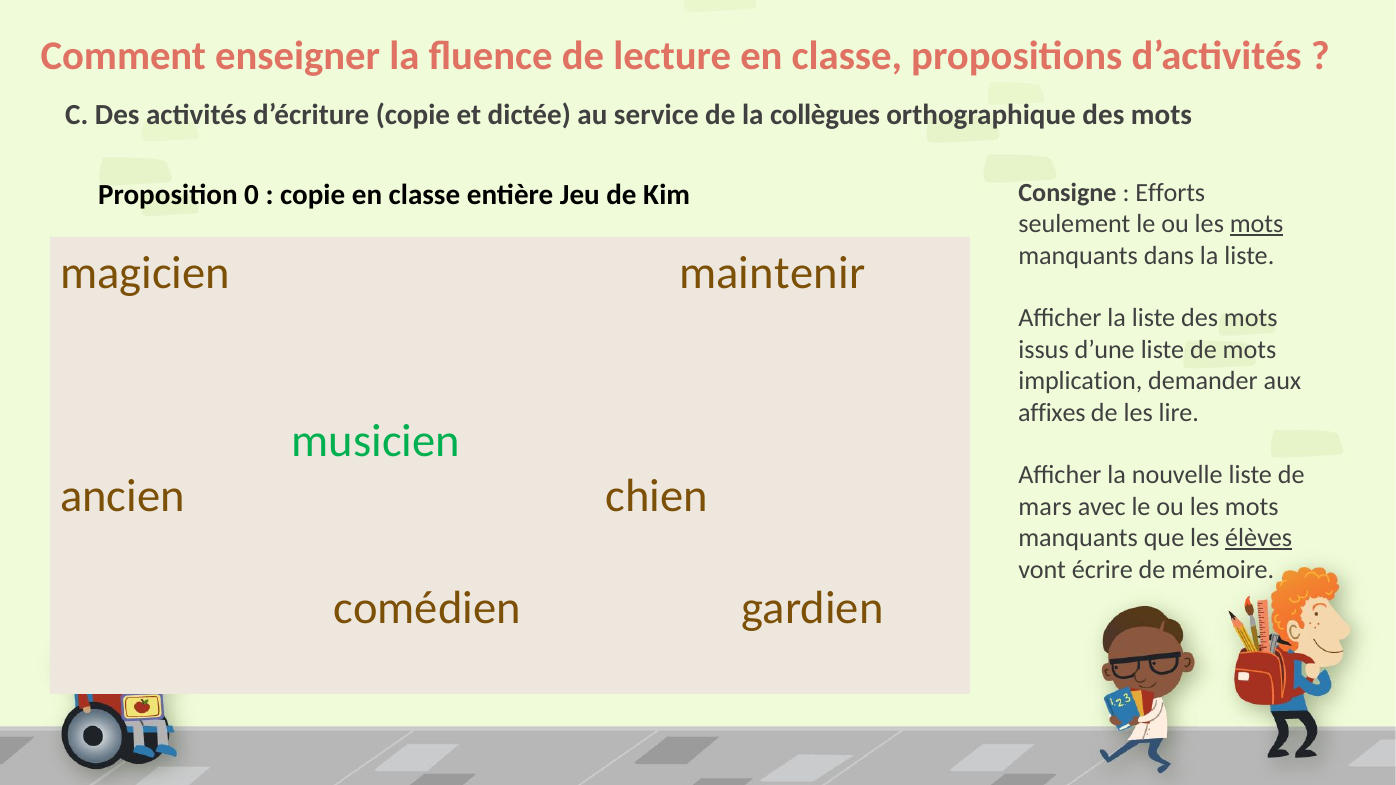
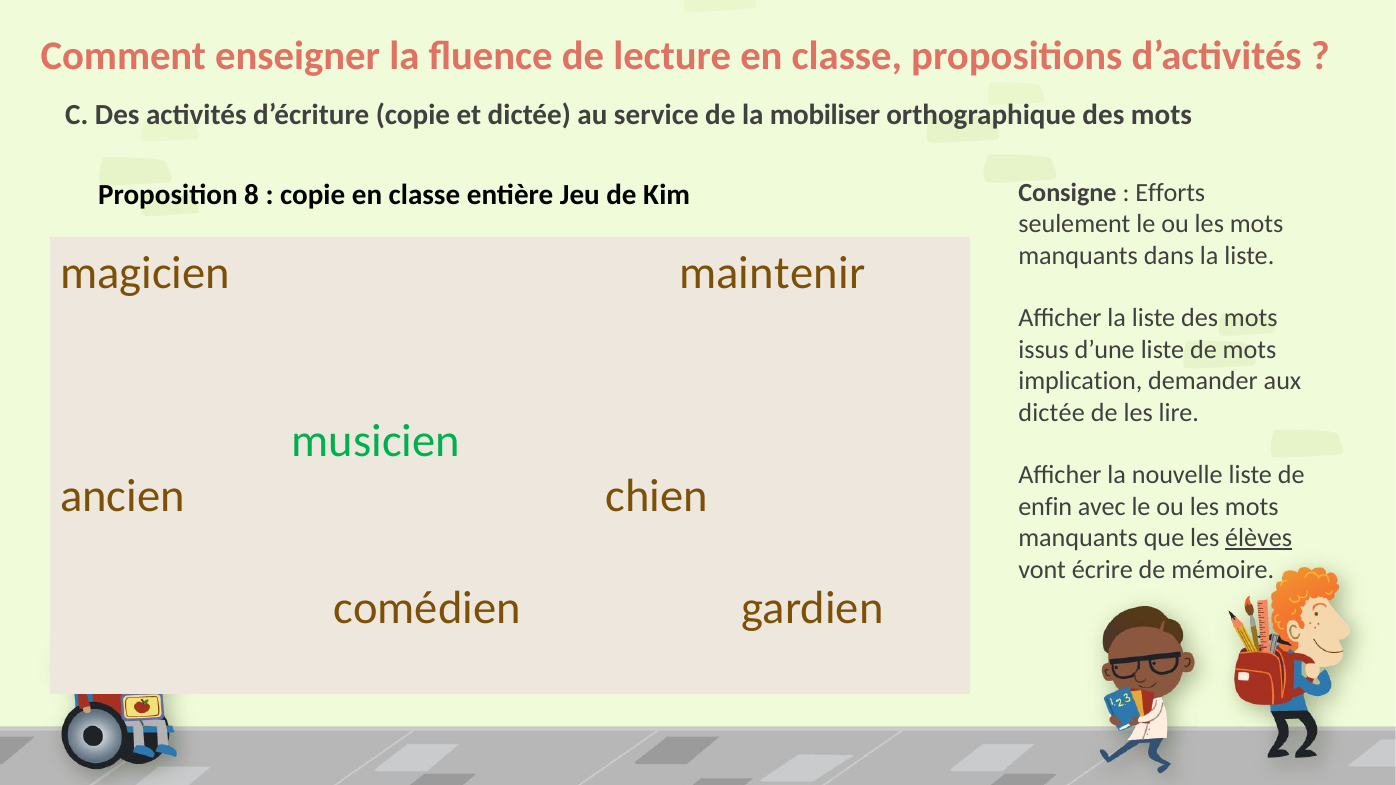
collègues: collègues -> mobiliser
0: 0 -> 8
mots at (1257, 224) underline: present -> none
affixes at (1052, 413): affixes -> dictée
mars: mars -> enfin
